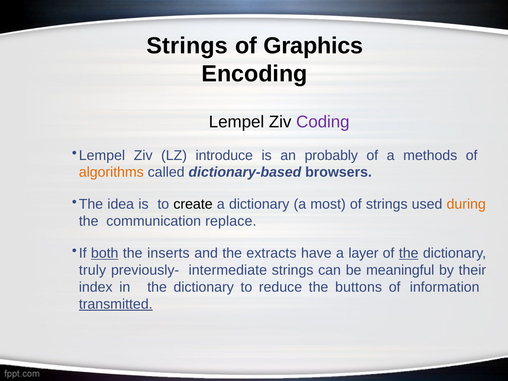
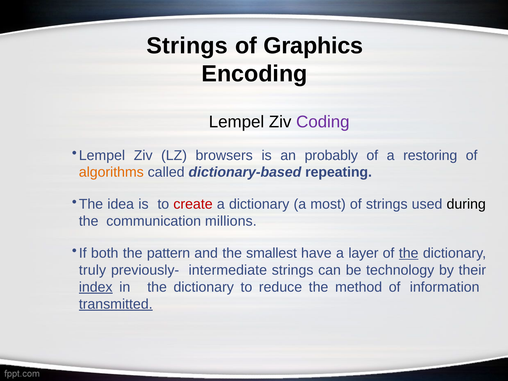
introduce: introduce -> browsers
methods: methods -> restoring
browsers: browsers -> repeating
create colour: black -> red
during colour: orange -> black
replace: replace -> millions
both underline: present -> none
inserts: inserts -> pattern
extracts: extracts -> smallest
meaningful: meaningful -> technology
index underline: none -> present
buttons: buttons -> method
